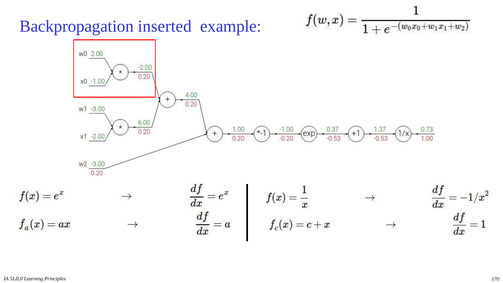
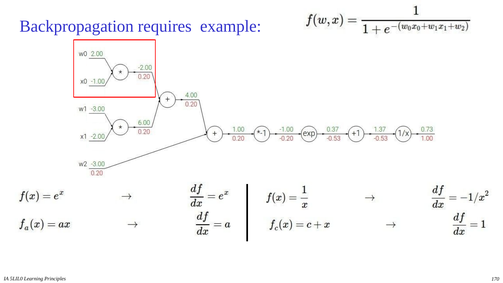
inserted: inserted -> requires
